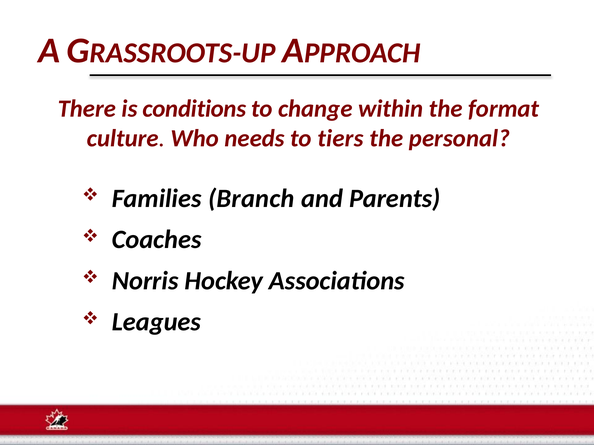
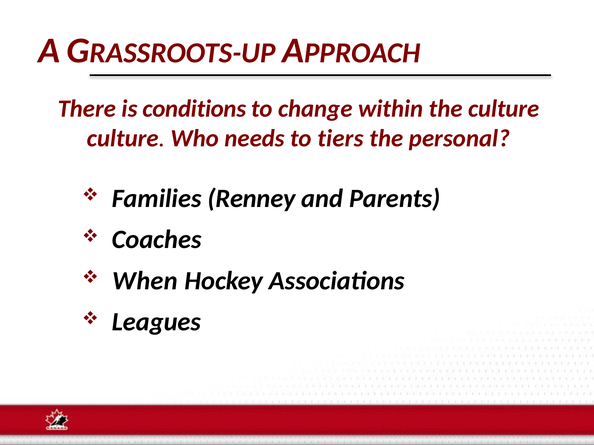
the format: format -> culture
Branch: Branch -> Renney
Norris: Norris -> When
